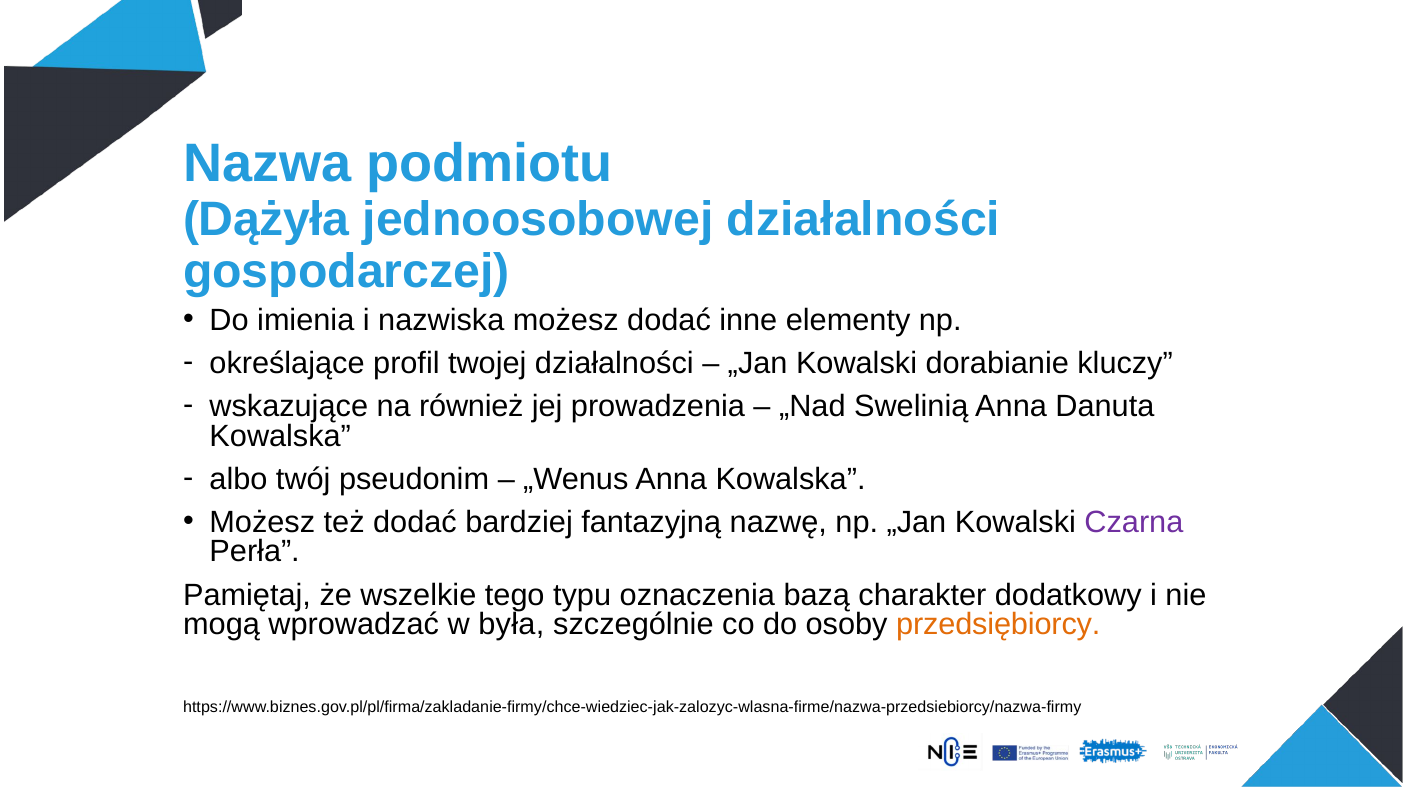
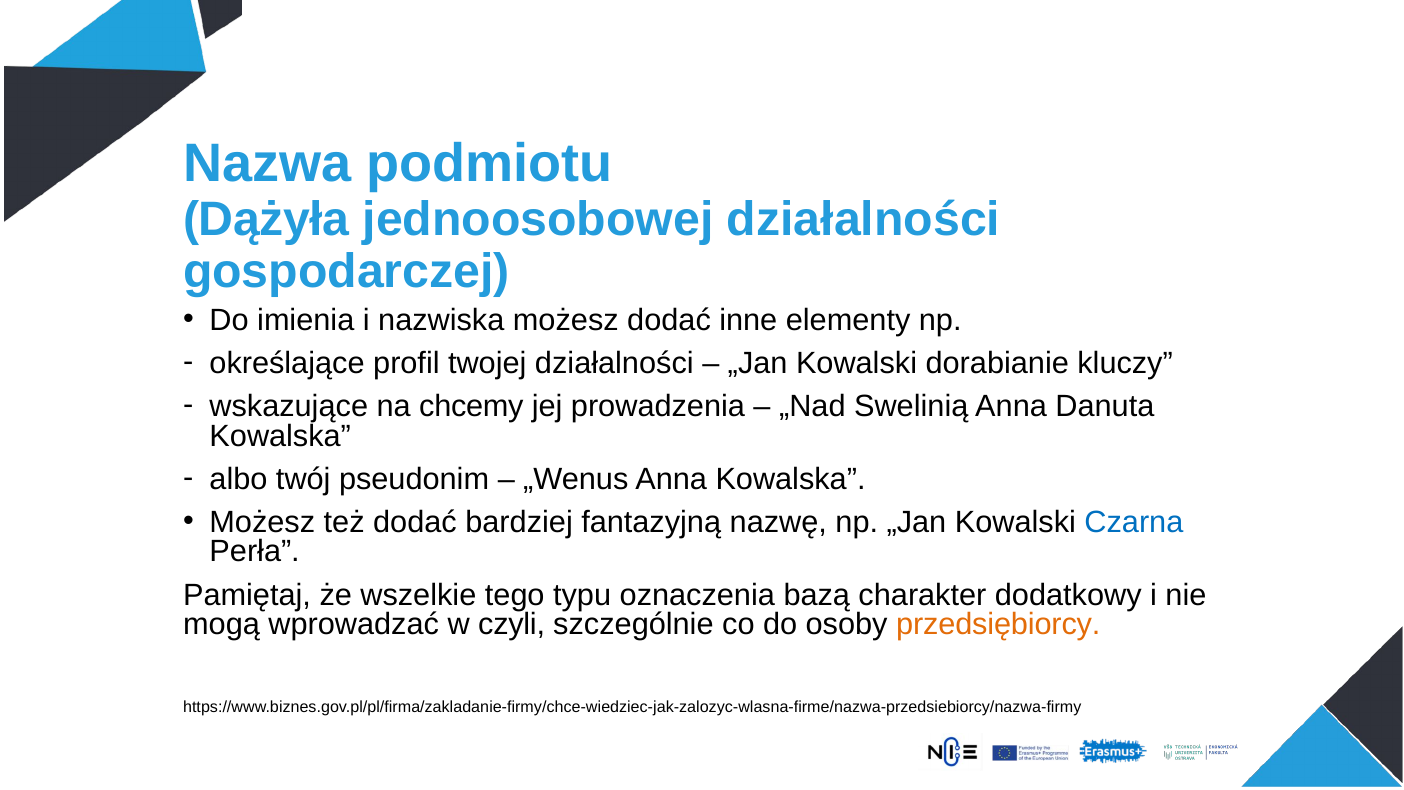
również: również -> chcemy
Czarna colour: purple -> blue
była: była -> czyli
